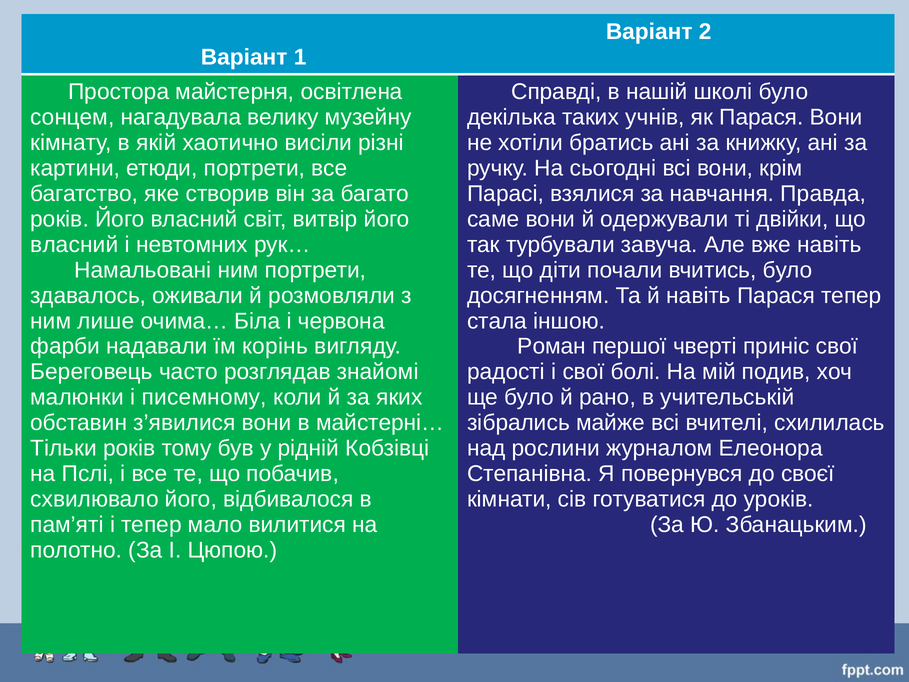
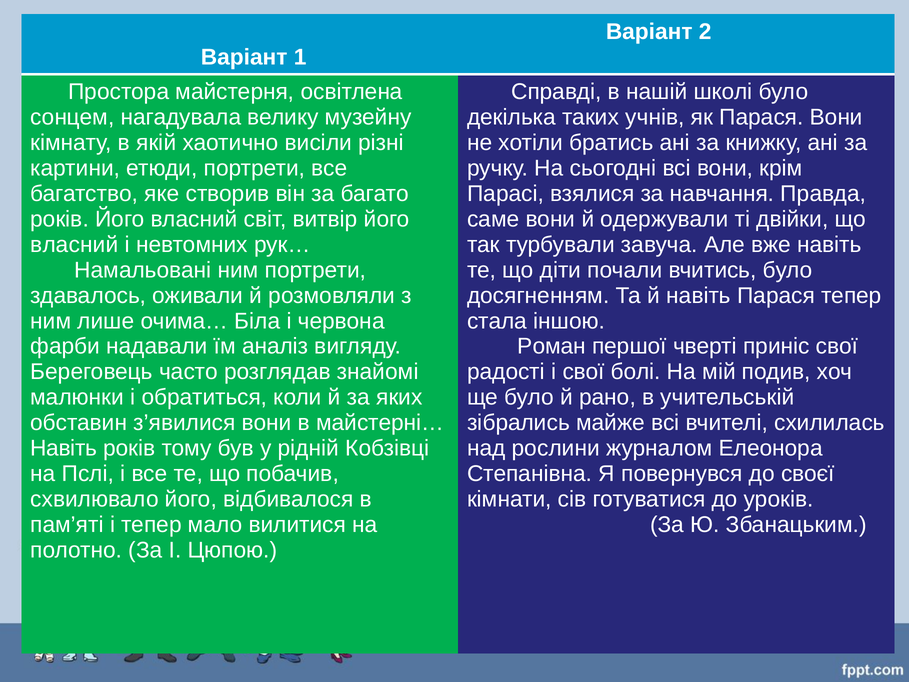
корінь: корінь -> аналіз
писемному: писемному -> обратиться
Тільки at (64, 448): Тільки -> Навіть
